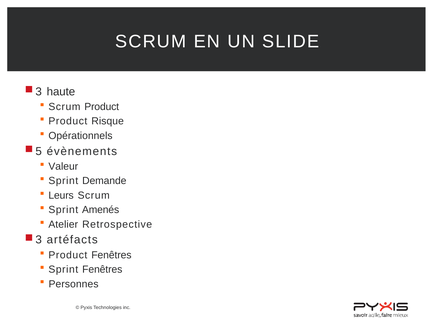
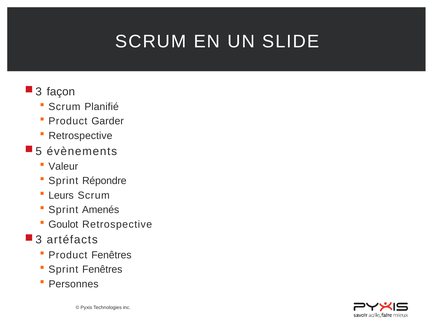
haute: haute -> façon
Scrum Product: Product -> Planifié
Risque: Risque -> Garder
Opérationnels at (80, 135): Opérationnels -> Retrospective
Demande: Demande -> Répondre
Atelier: Atelier -> Goulot
